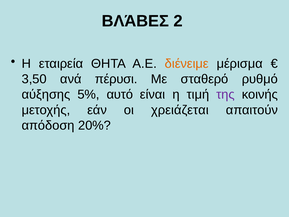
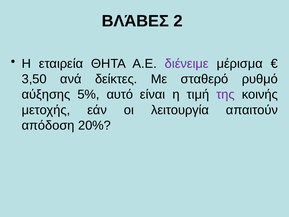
διένειμε colour: orange -> purple
πέρυσι: πέρυσι -> δείκτες
χρειάζεται: χρειάζεται -> λειτουργία
